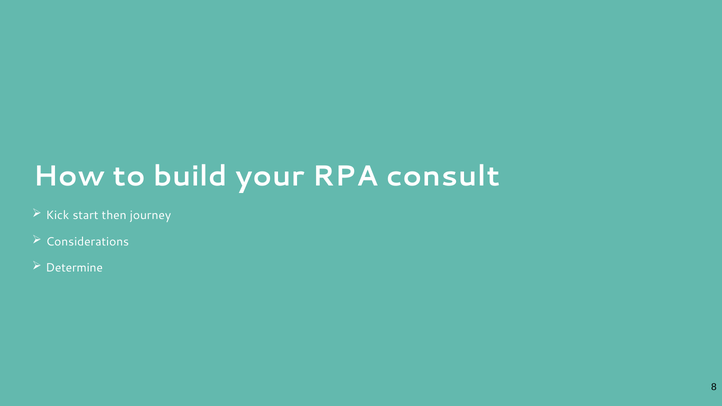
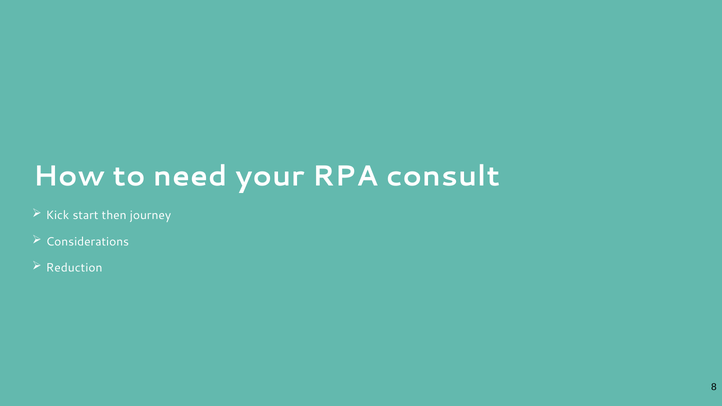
build: build -> need
Determine: Determine -> Reduction
